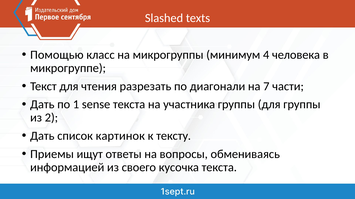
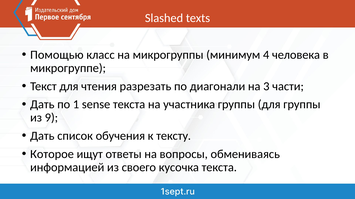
7: 7 -> 3
2: 2 -> 9
картинок: картинок -> обучения
Приемы: Приемы -> Которое
